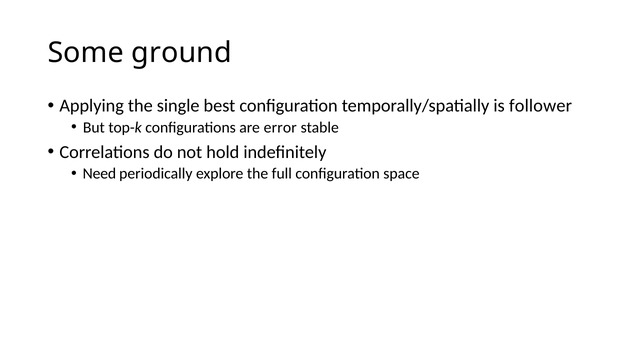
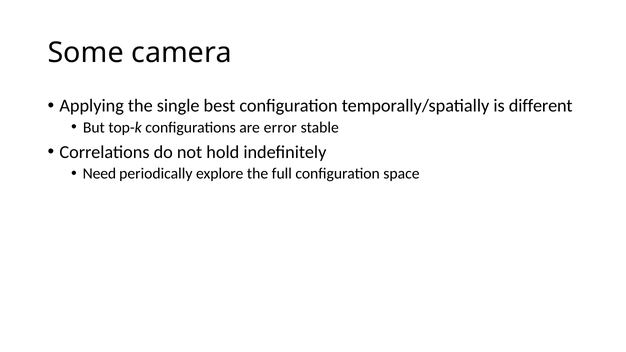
ground: ground -> camera
follower: follower -> different
